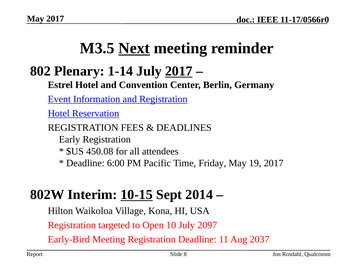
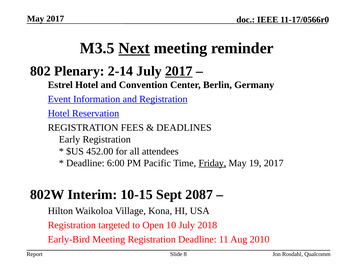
1-14: 1-14 -> 2-14
450.08: 450.08 -> 452.00
Friday underline: none -> present
10-15 underline: present -> none
2014: 2014 -> 2087
2097: 2097 -> 2018
2037: 2037 -> 2010
